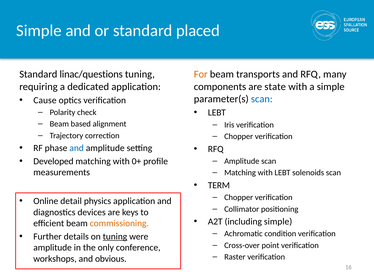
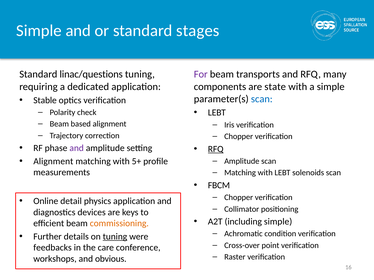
placed: placed -> stages
For colour: orange -> purple
Cause: Cause -> Stable
and at (77, 148) colour: blue -> purple
RFQ at (216, 149) underline: none -> present
Developed at (53, 161): Developed -> Alignment
0+: 0+ -> 5+
TERM: TERM -> FBCM
amplitude at (53, 248): amplitude -> feedbacks
only: only -> care
